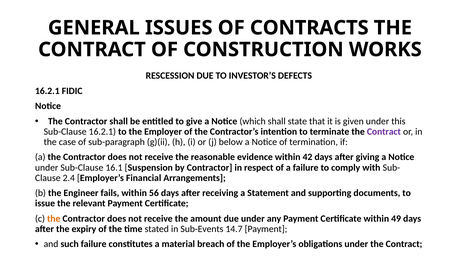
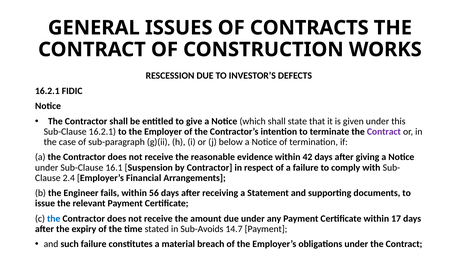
the at (54, 218) colour: orange -> blue
49: 49 -> 17
Sub-Events: Sub-Events -> Sub-Avoids
